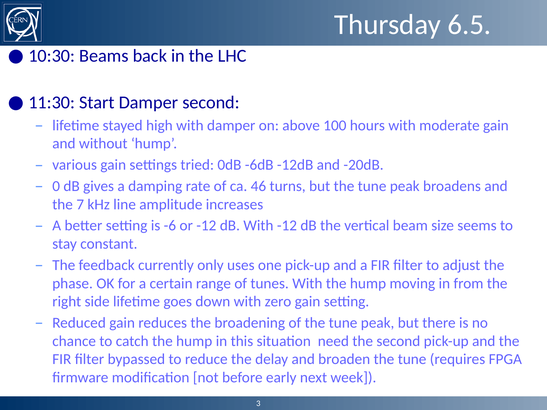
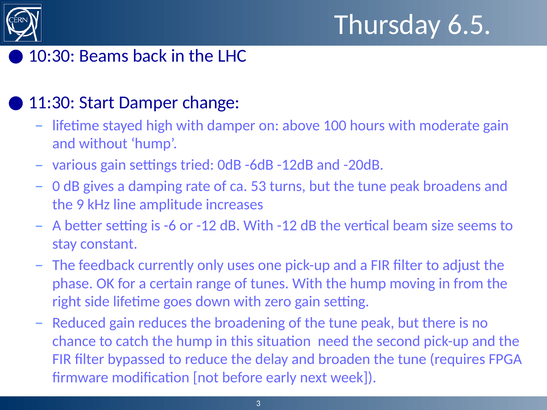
Damper second: second -> change
46: 46 -> 53
7: 7 -> 9
